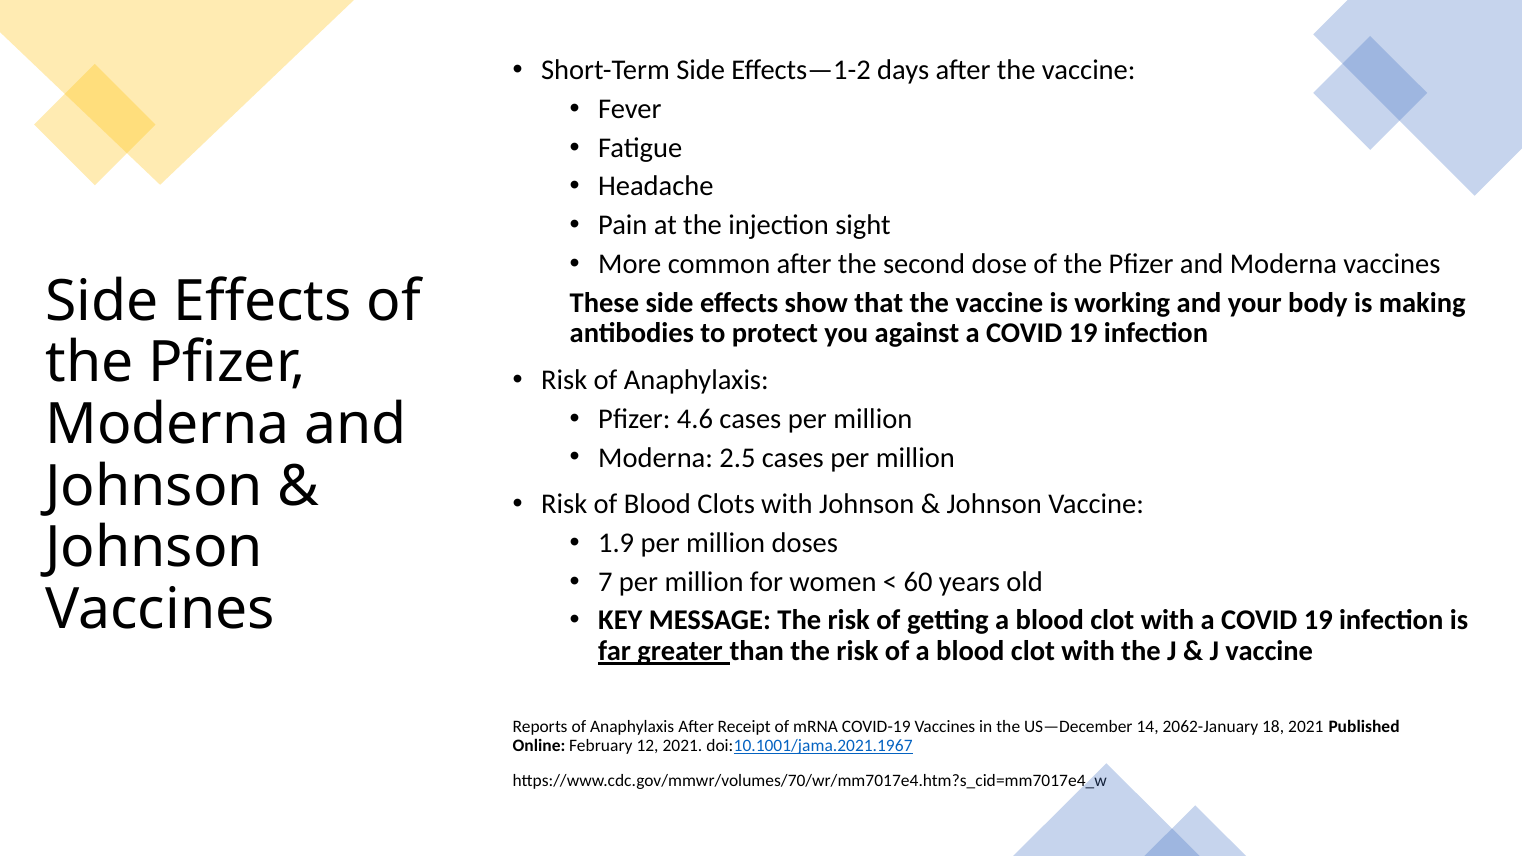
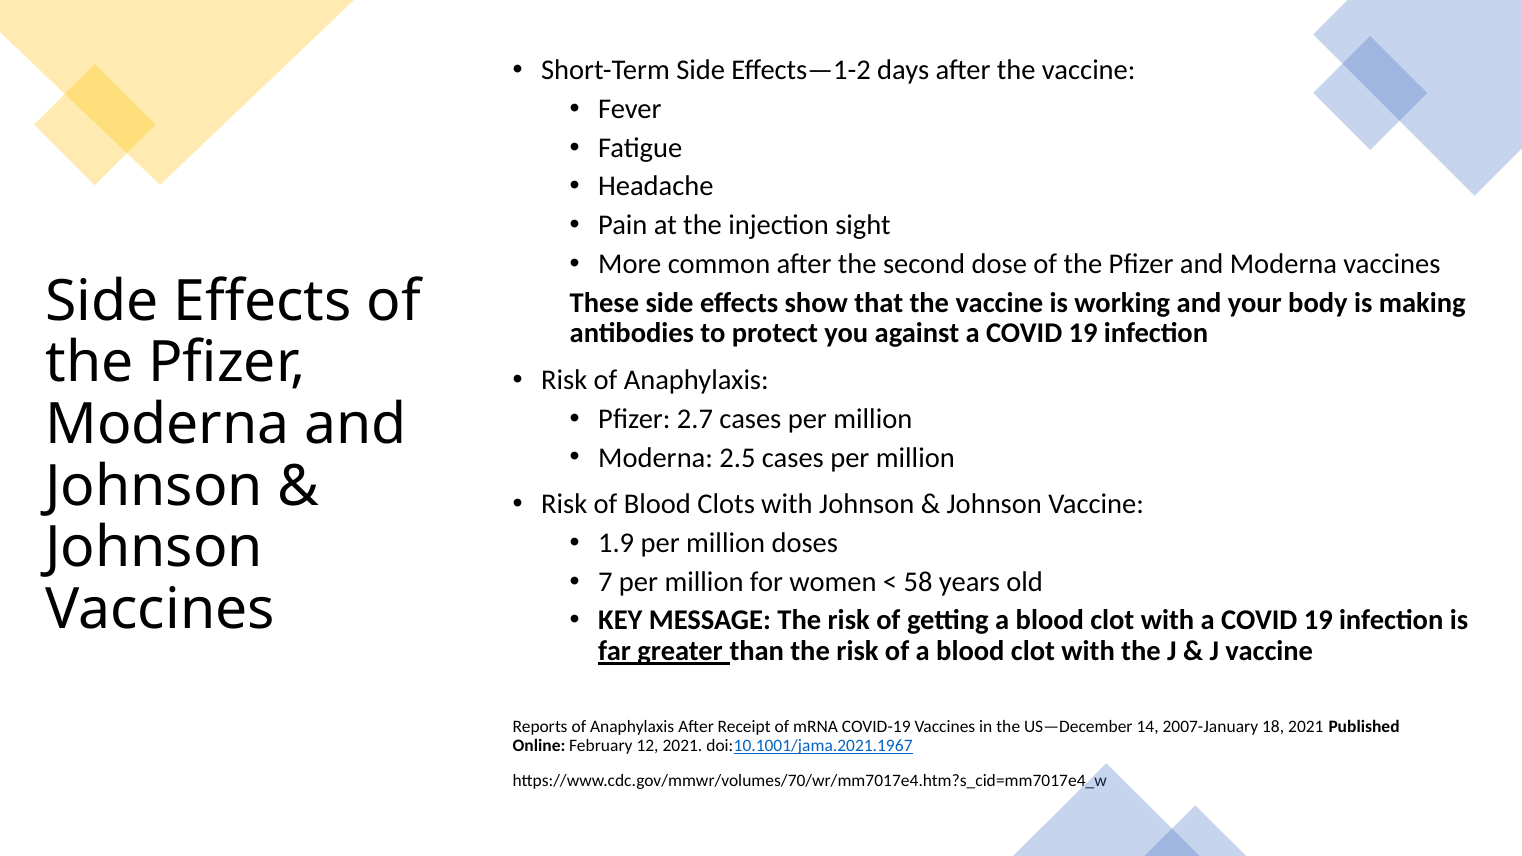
4.6: 4.6 -> 2.7
60: 60 -> 58
2062-January: 2062-January -> 2007-January
